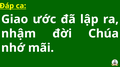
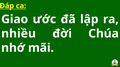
nhậm: nhậm -> nhiều
